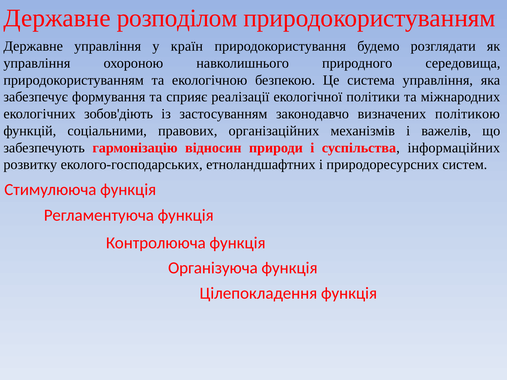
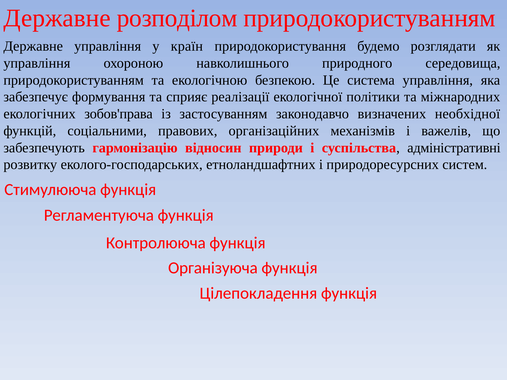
зобов'діють: зобов'діють -> зобов'права
політикою: політикою -> необхідної
інформаційних: інформаційних -> адміністративні
